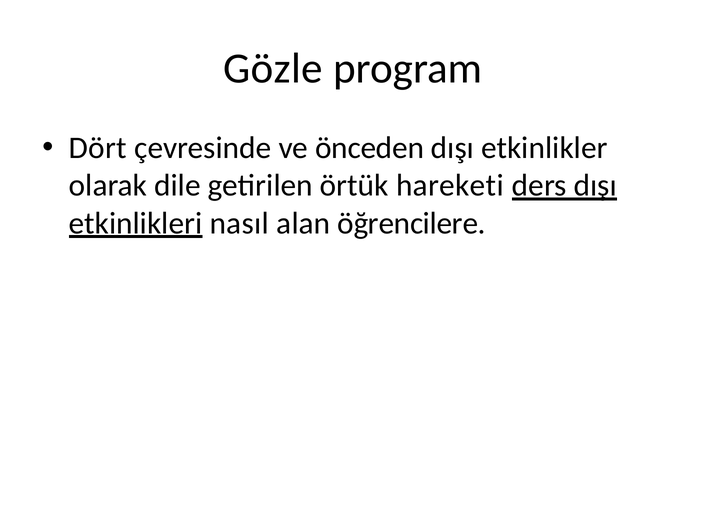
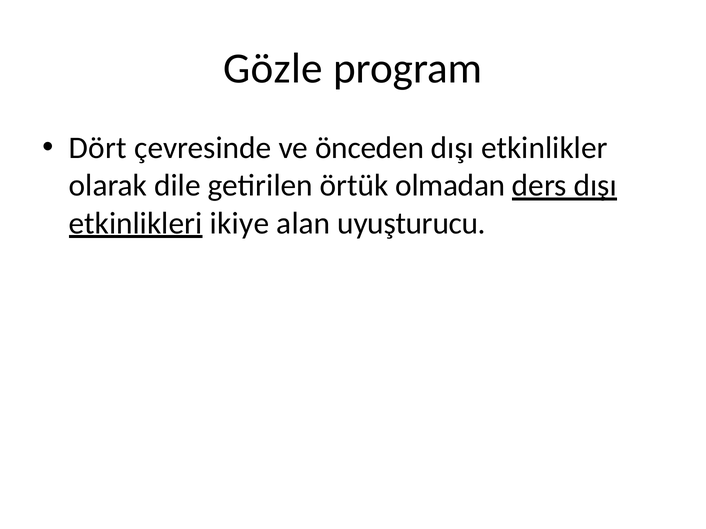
hareketi: hareketi -> olmadan
nasıl: nasıl -> ikiye
öğrencilere: öğrencilere -> uyuşturucu
